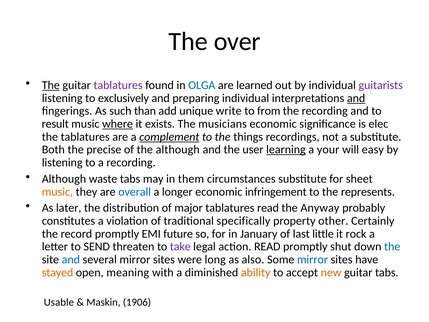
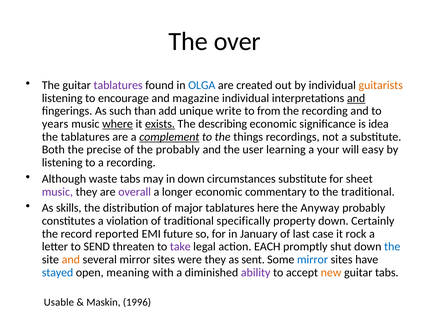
The at (51, 85) underline: present -> none
learned: learned -> created
guitarists colour: purple -> orange
exclusively: exclusively -> encourage
preparing: preparing -> magazine
result: result -> years
exists underline: none -> present
musicians: musicians -> describing
elec: elec -> idea
the although: although -> probably
learning underline: present -> none
in them: them -> down
music at (57, 192) colour: orange -> purple
overall colour: blue -> purple
infringement: infringement -> commentary
the represents: represents -> traditional
later: later -> skills
tablatures read: read -> here
property other: other -> down
record promptly: promptly -> reported
little: little -> case
action READ: READ -> EACH
and at (71, 259) colour: blue -> orange
were long: long -> they
also: also -> sent
stayed colour: orange -> blue
ability colour: orange -> purple
1906: 1906 -> 1996
